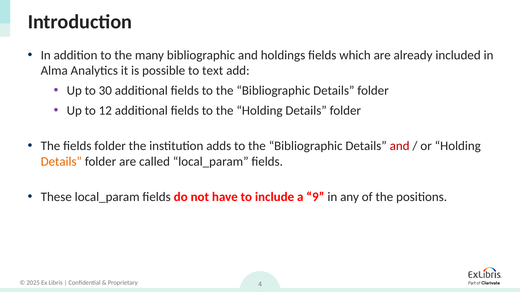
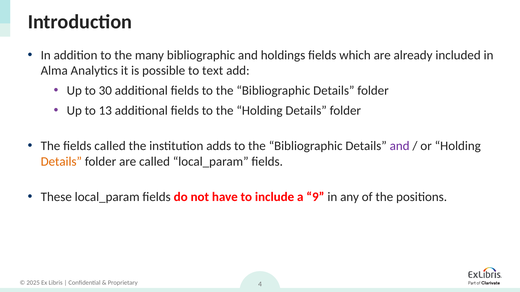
12: 12 -> 13
fields folder: folder -> called
and at (400, 146) colour: red -> purple
